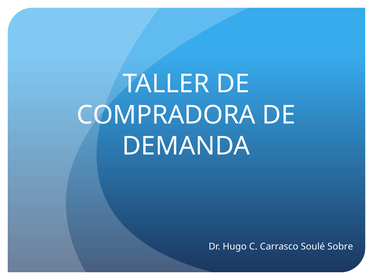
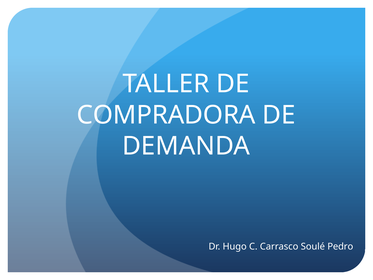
Sobre: Sobre -> Pedro
